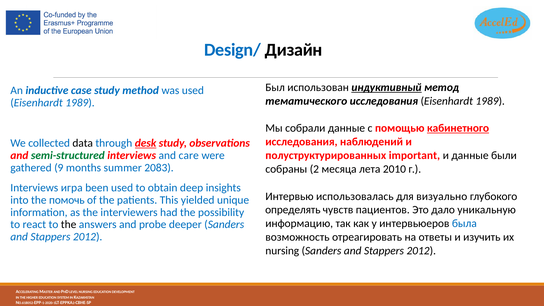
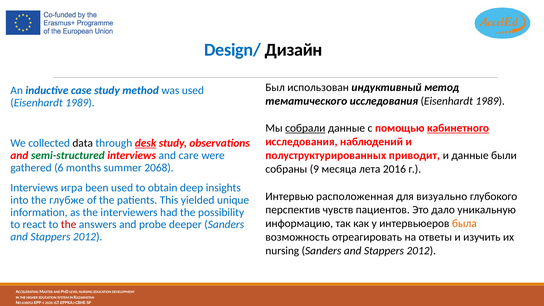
индуктивный underline: present -> none
собрали underline: none -> present
important: important -> приводит
9: 9 -> 6
2083: 2083 -> 2068
2: 2 -> 9
2010: 2010 -> 2016
использовалась: использовалась -> расположенная
помочь: помочь -> глубже
определять: определять -> перспектив
была colour: blue -> orange
the at (69, 225) colour: black -> red
